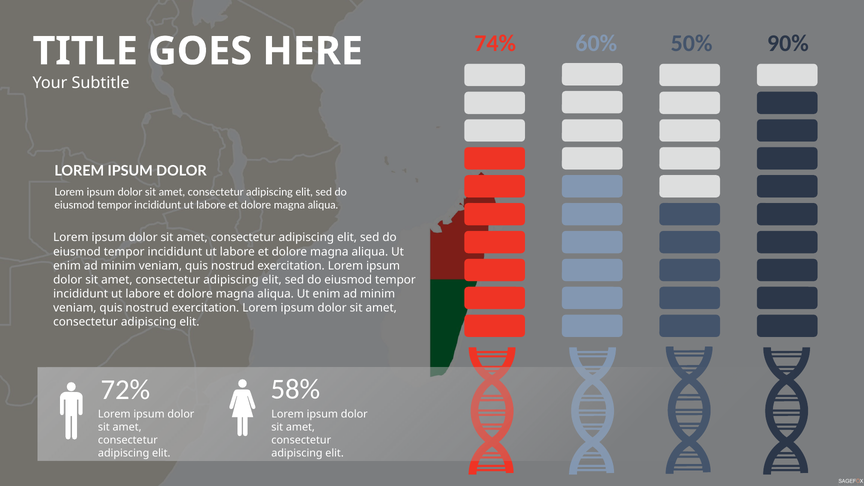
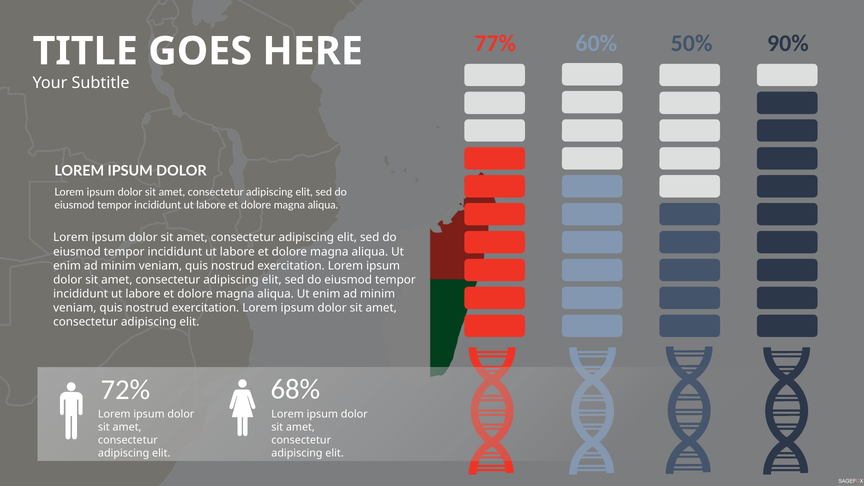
74%: 74% -> 77%
58%: 58% -> 68%
